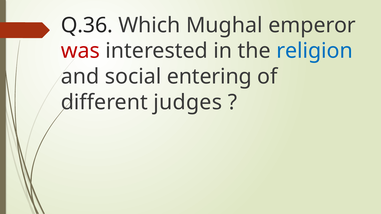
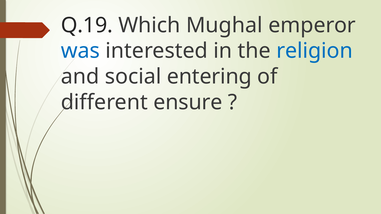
Q.36: Q.36 -> Q.19
was colour: red -> blue
judges: judges -> ensure
